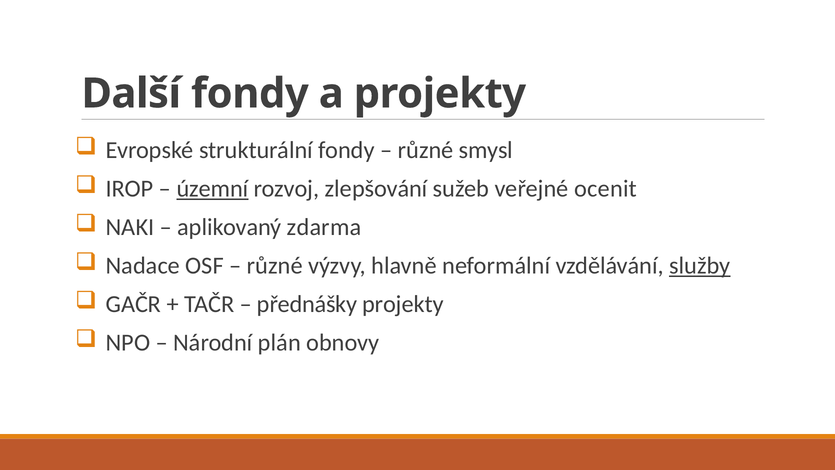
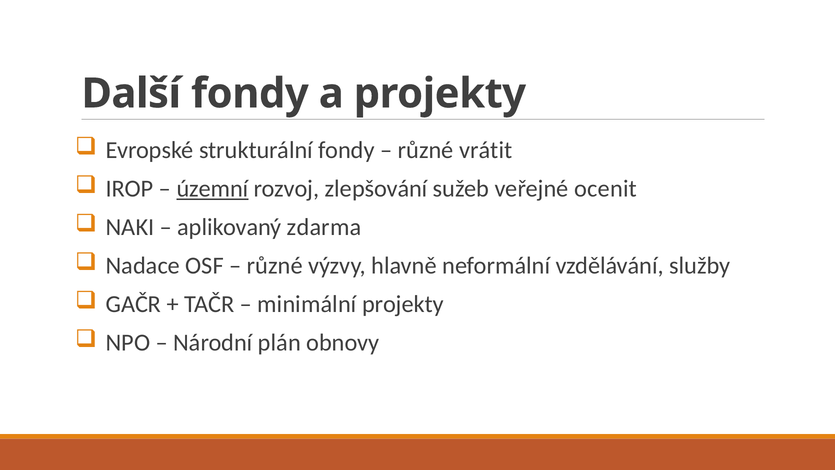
smysl: smysl -> vrátit
služby underline: present -> none
přednášky: přednášky -> minimální
